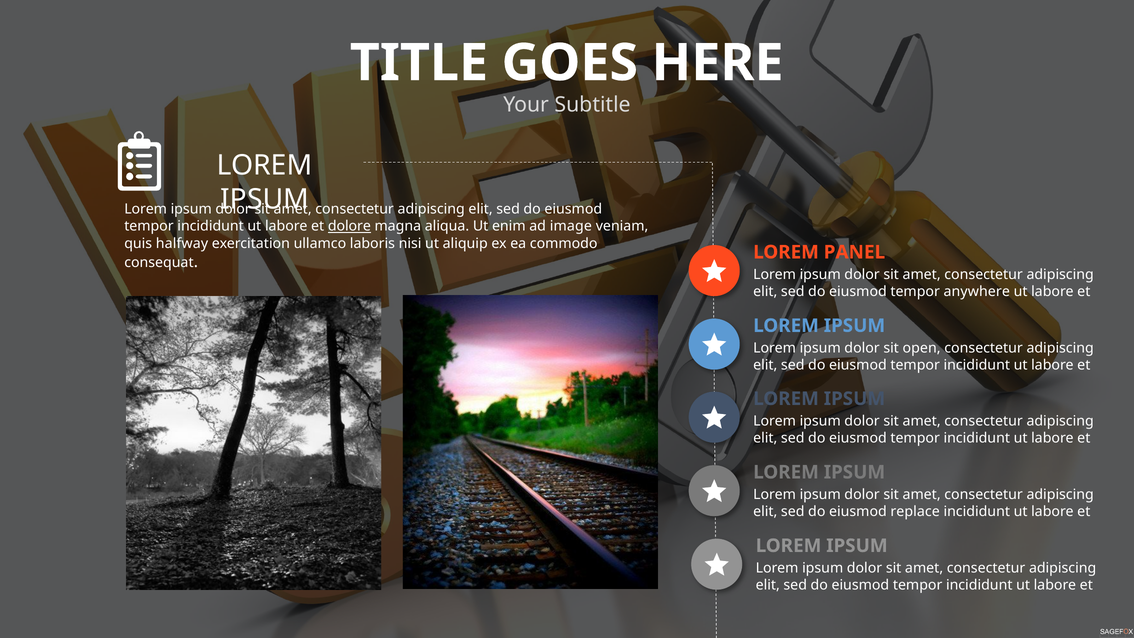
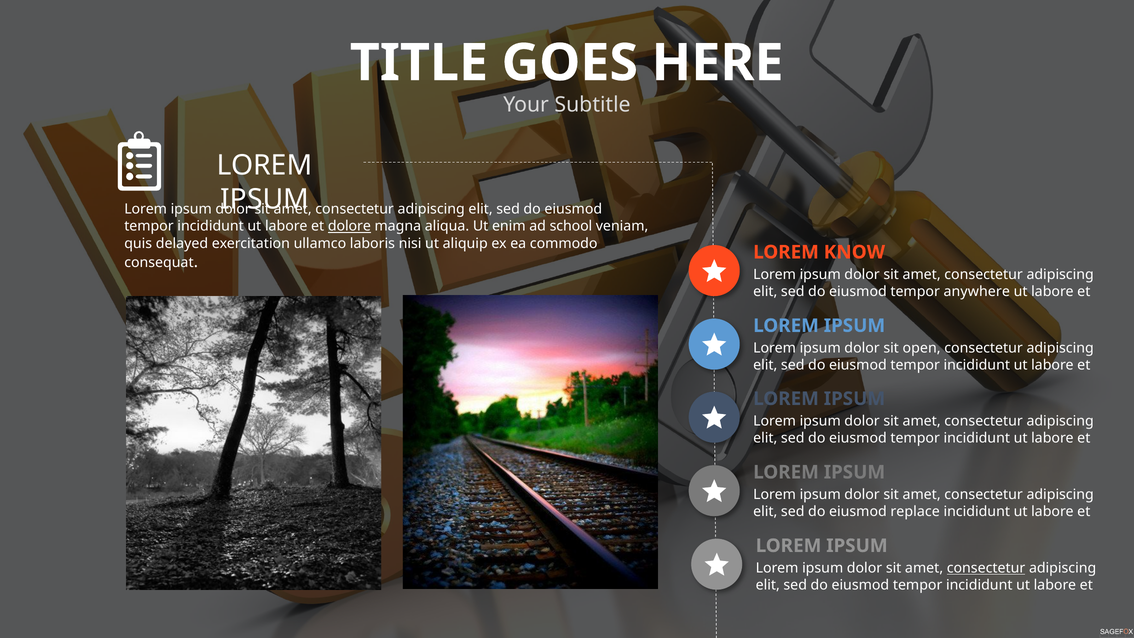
image: image -> school
halfway: halfway -> delayed
PANEL: PANEL -> KNOW
consectetur at (986, 568) underline: none -> present
